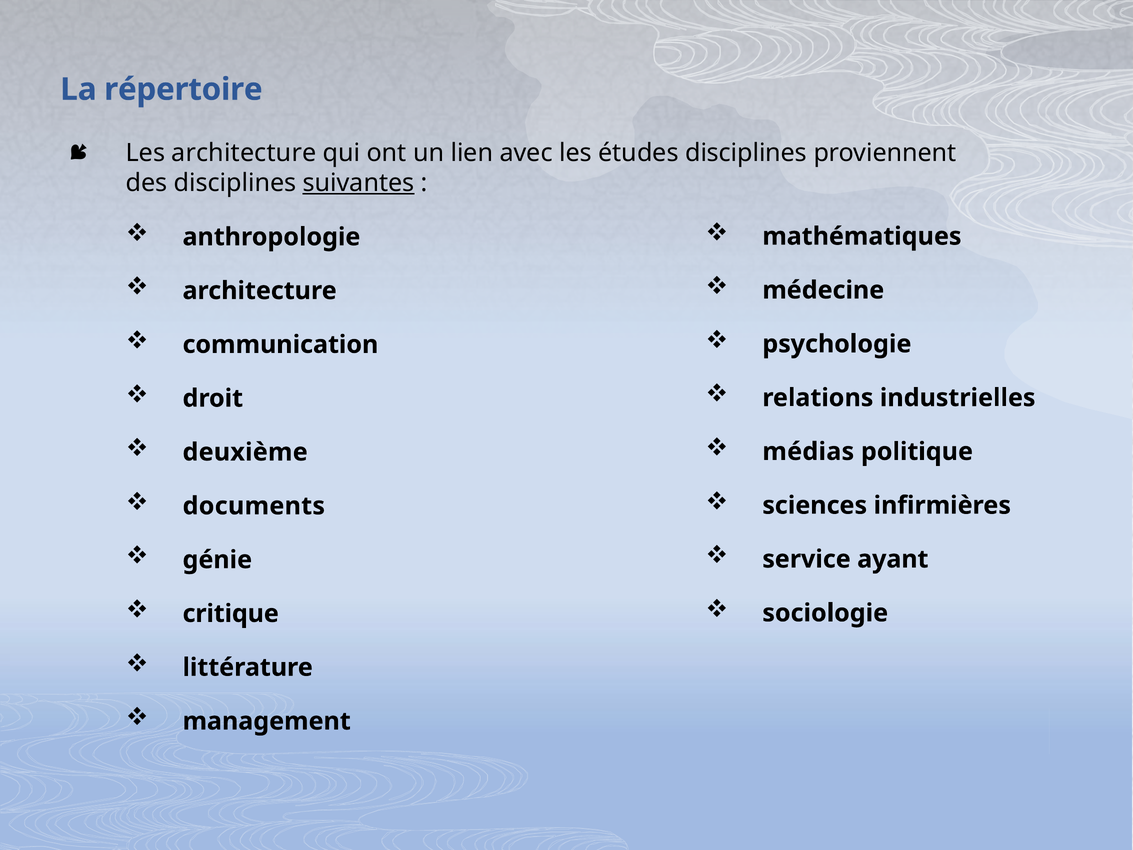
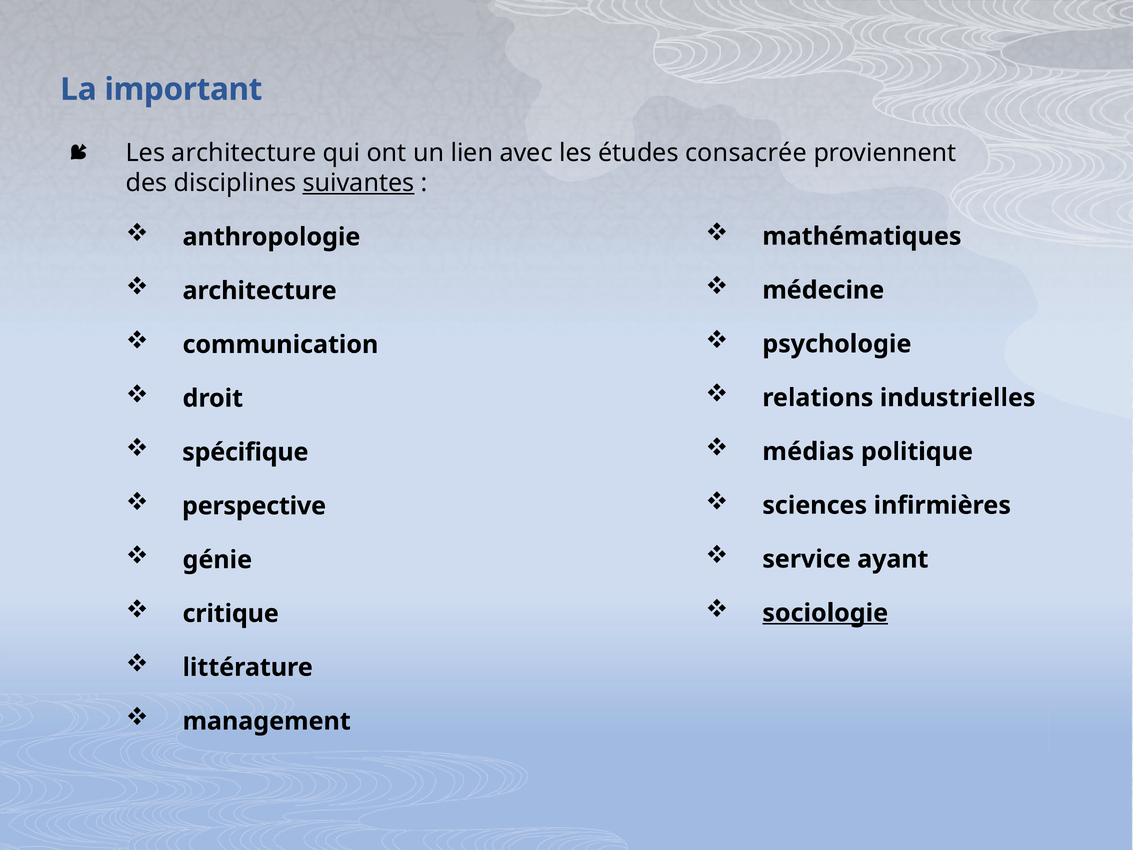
répertoire: répertoire -> important
études disciplines: disciplines -> consacrée
deuxième: deuxième -> spécifique
documents: documents -> perspective
sociologie underline: none -> present
